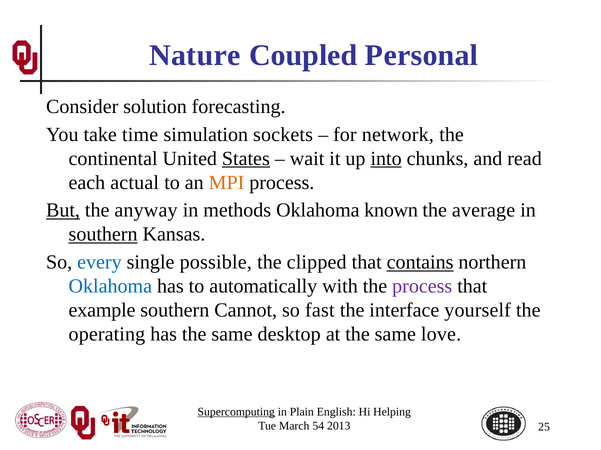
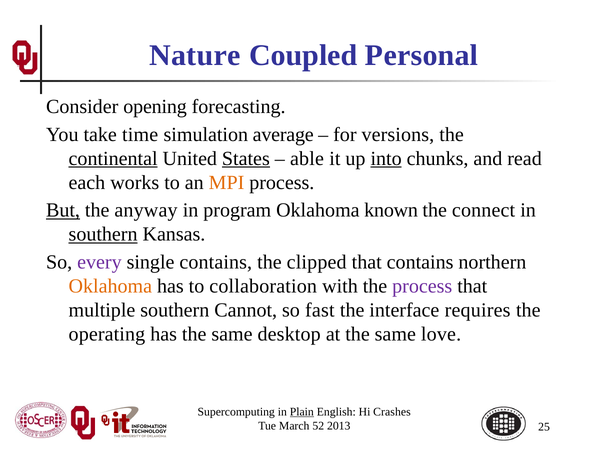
solution: solution -> opening
sockets: sockets -> average
network: network -> versions
continental underline: none -> present
wait: wait -> able
actual: actual -> works
methods: methods -> program
average: average -> connect
every colour: blue -> purple
single possible: possible -> contains
contains at (420, 263) underline: present -> none
Oklahoma at (110, 287) colour: blue -> orange
automatically: automatically -> collaboration
example: example -> multiple
yourself: yourself -> requires
Supercomputing underline: present -> none
Plain underline: none -> present
Helping: Helping -> Crashes
54: 54 -> 52
